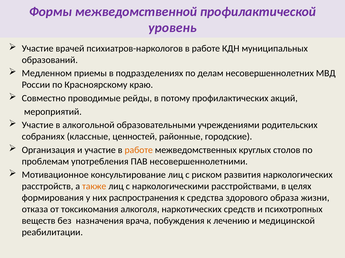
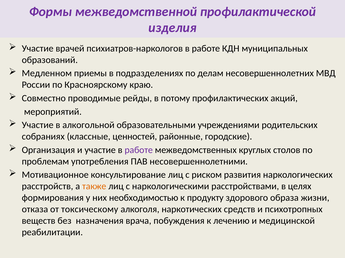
уровень: уровень -> изделия
работе at (139, 150) colour: orange -> purple
распространения: распространения -> необходимостью
средства: средства -> продукту
токсикомания: токсикомания -> токсическому
